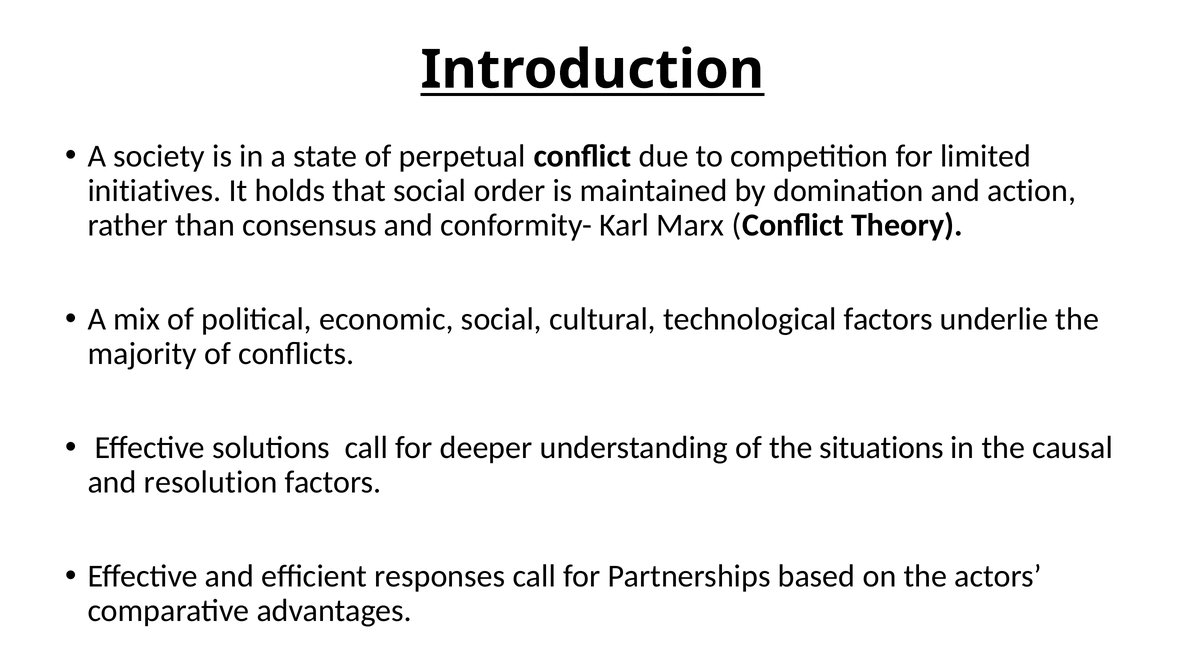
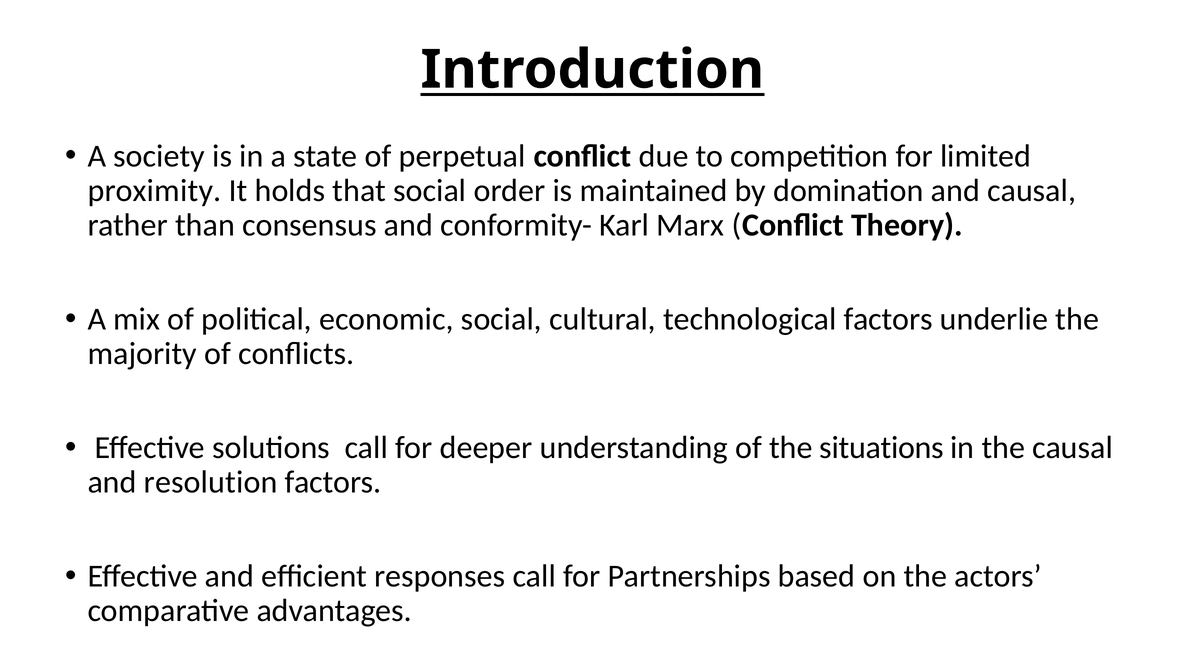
initiatives: initiatives -> proximity
and action: action -> causal
